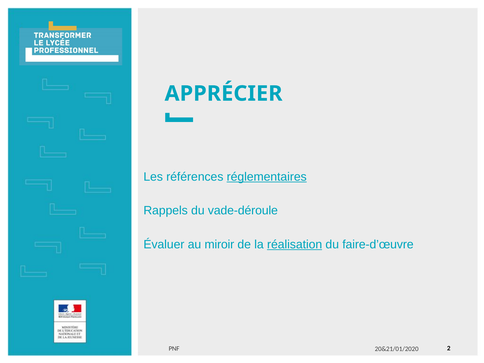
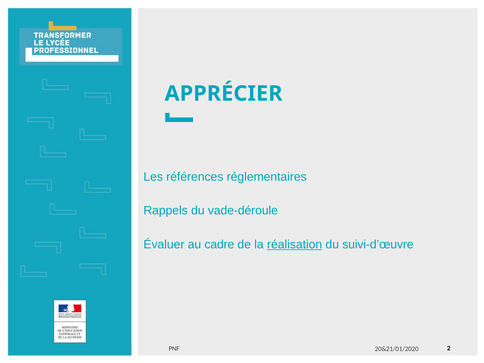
réglementaires underline: present -> none
miroir: miroir -> cadre
faire-d’œuvre: faire-d’œuvre -> suivi-d’œuvre
